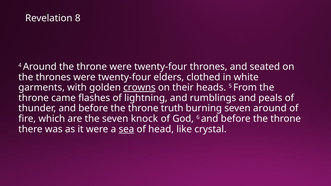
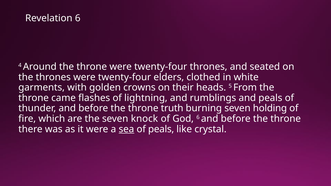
Revelation 8: 8 -> 6
crowns underline: present -> none
seven around: around -> holding
of head: head -> peals
